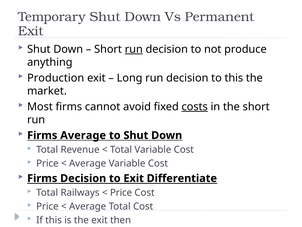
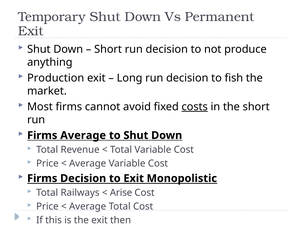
run at (134, 49) underline: present -> none
to this: this -> fish
Differentiate: Differentiate -> Monopolistic
Price at (121, 192): Price -> Arise
